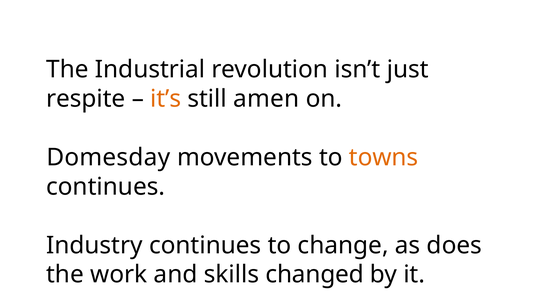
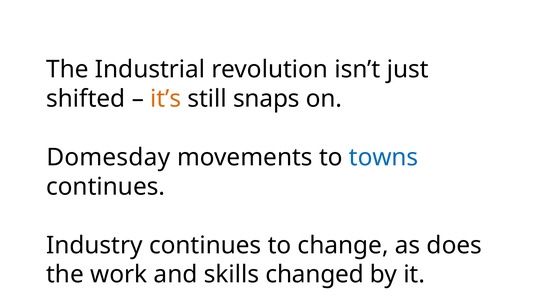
respite: respite -> shifted
amen: amen -> snaps
towns colour: orange -> blue
